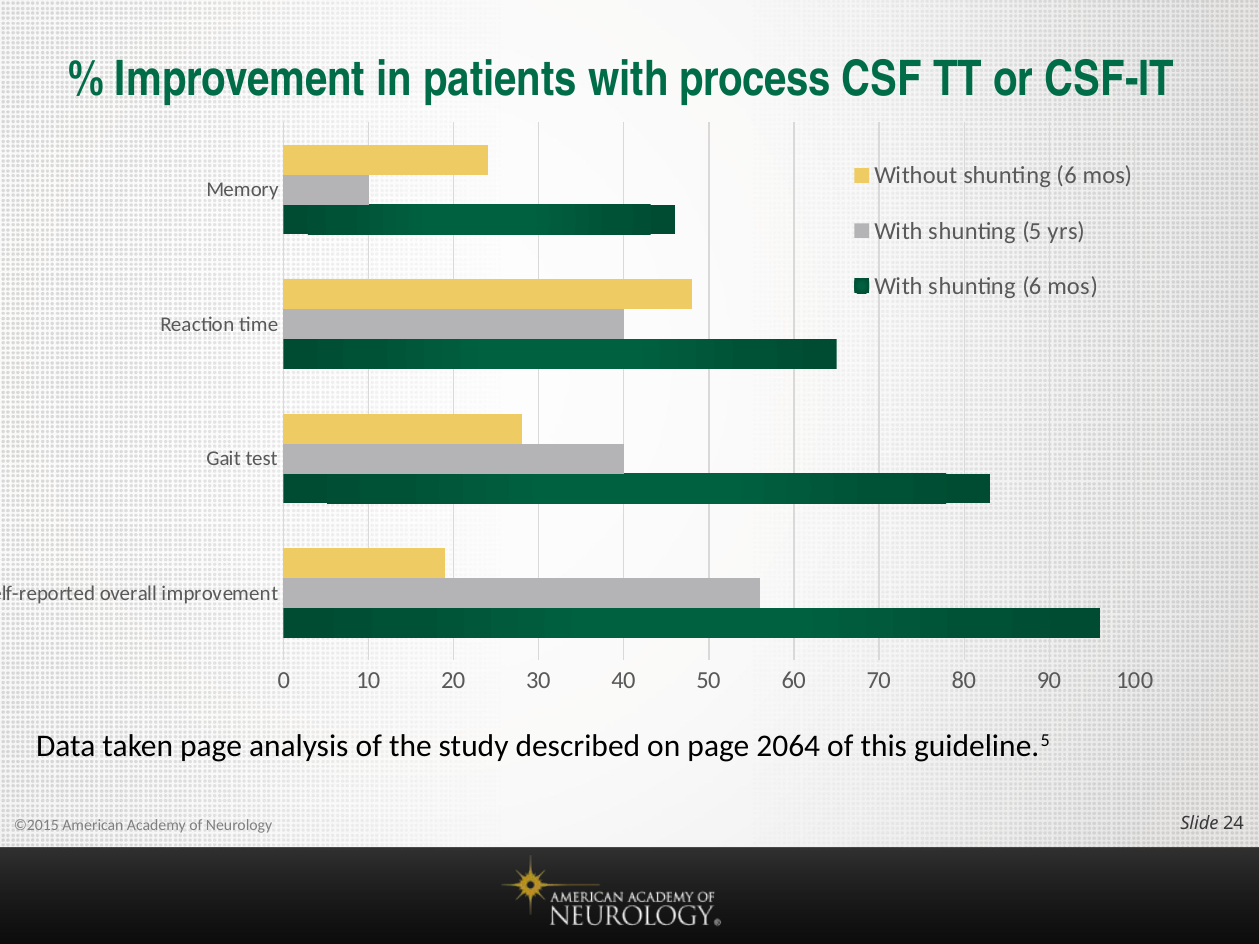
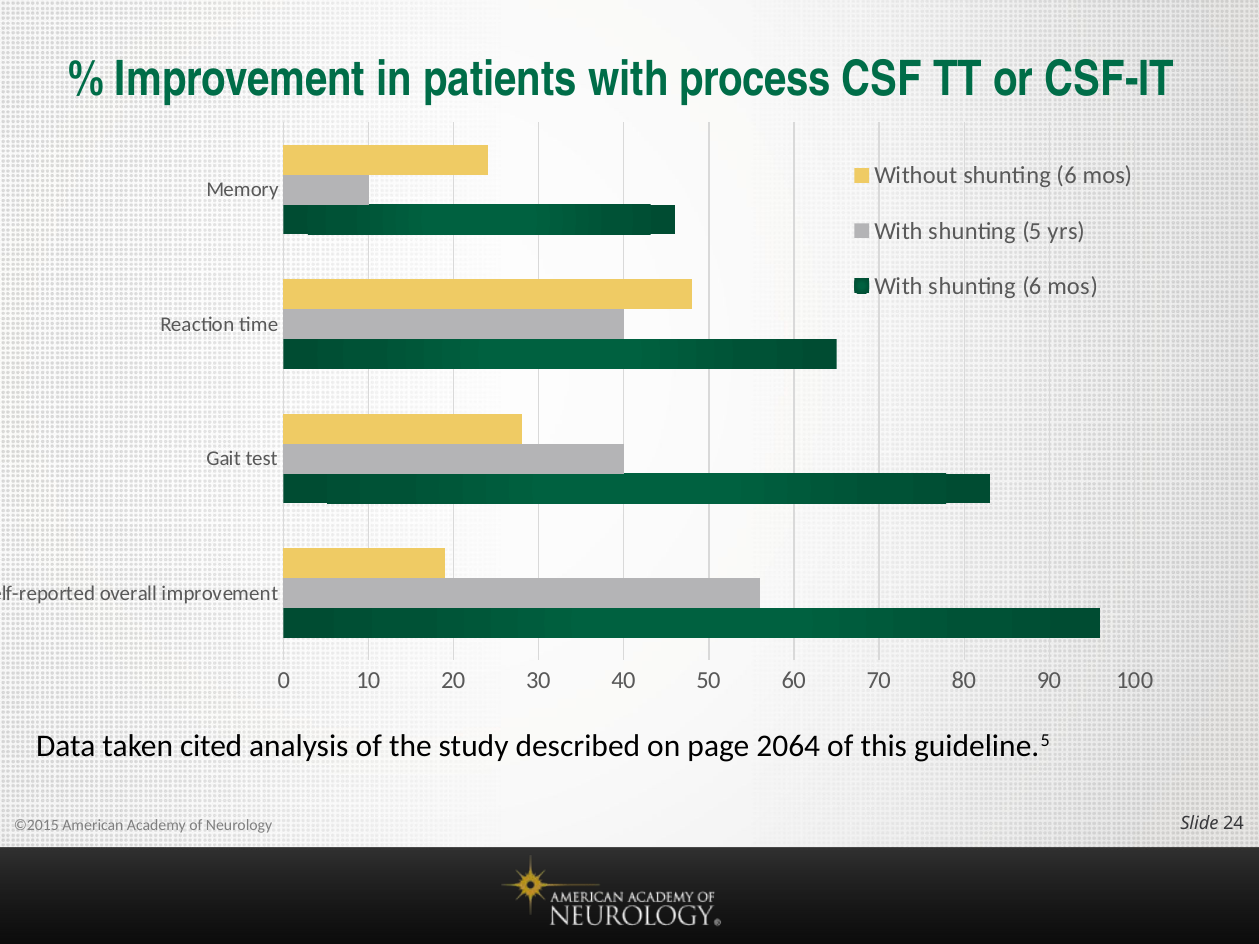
taken page: page -> cited
